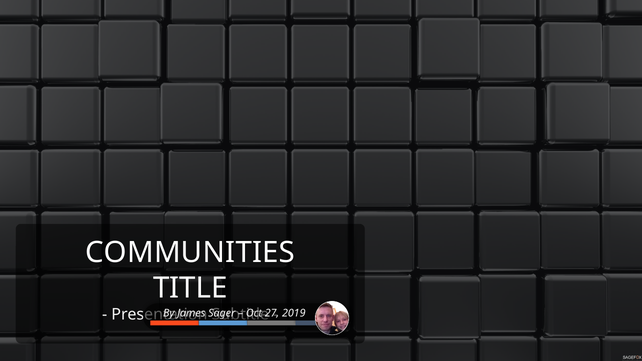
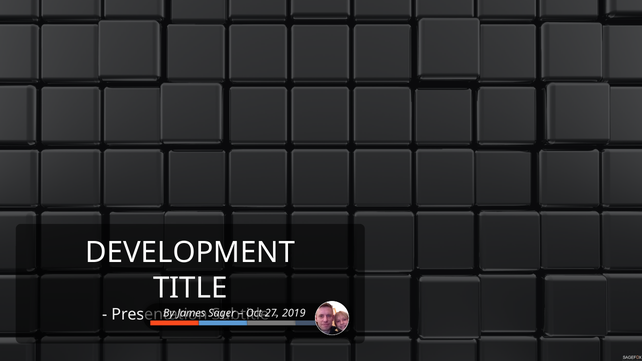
COMMUNITIES: COMMUNITIES -> DEVELOPMENT
